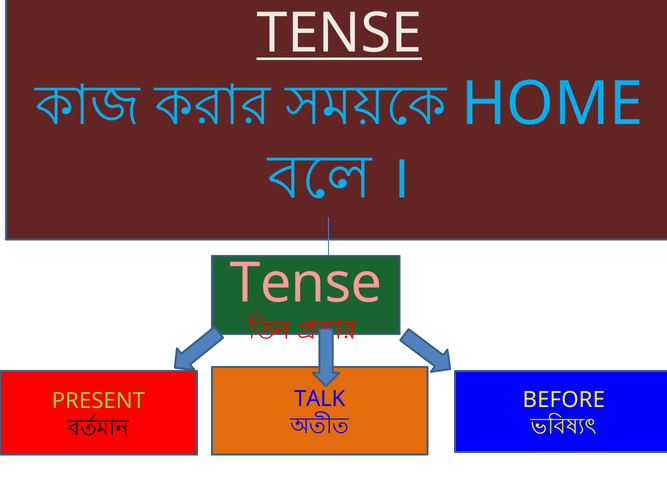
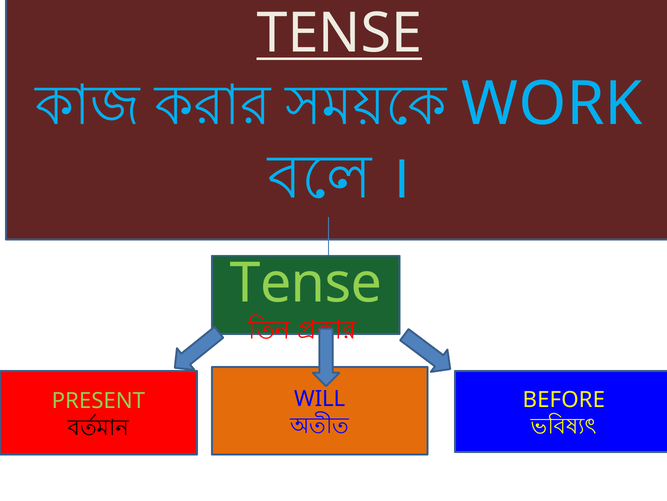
HOME: HOME -> WORK
Tense at (306, 283) colour: pink -> light green
TALK: TALK -> WILL
